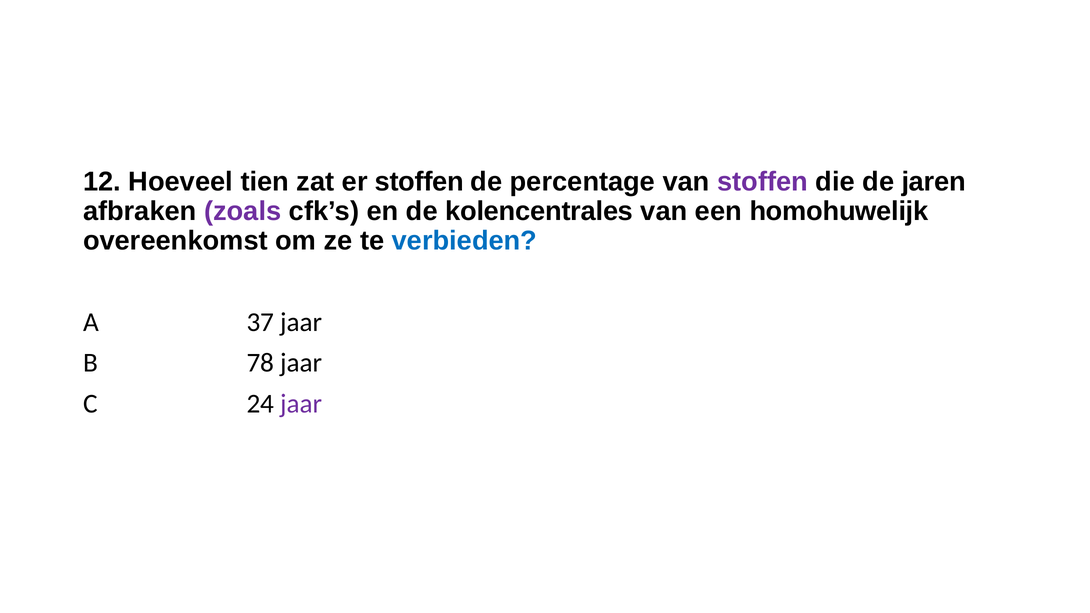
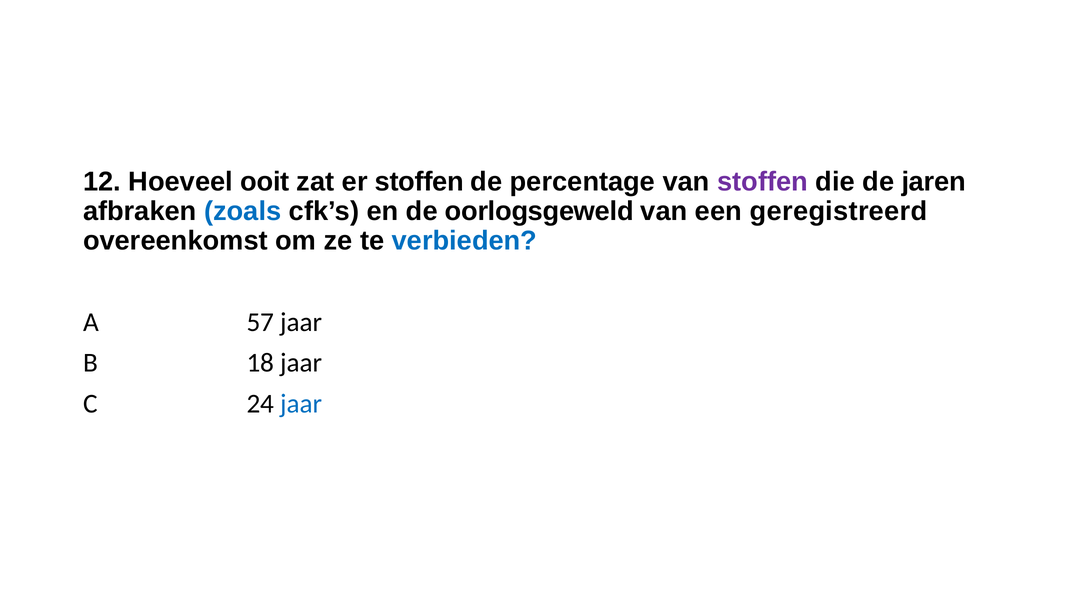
tien: tien -> ooit
zoals colour: purple -> blue
kolencentrales: kolencentrales -> oorlogsgeweld
homohuwelijk: homohuwelijk -> geregistreerd
37: 37 -> 57
78: 78 -> 18
jaar at (301, 404) colour: purple -> blue
